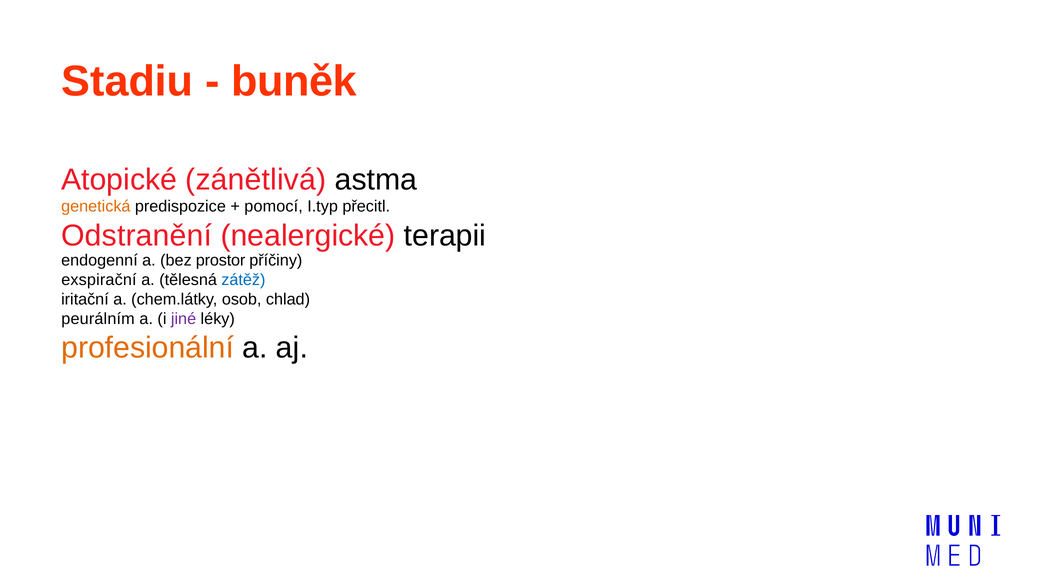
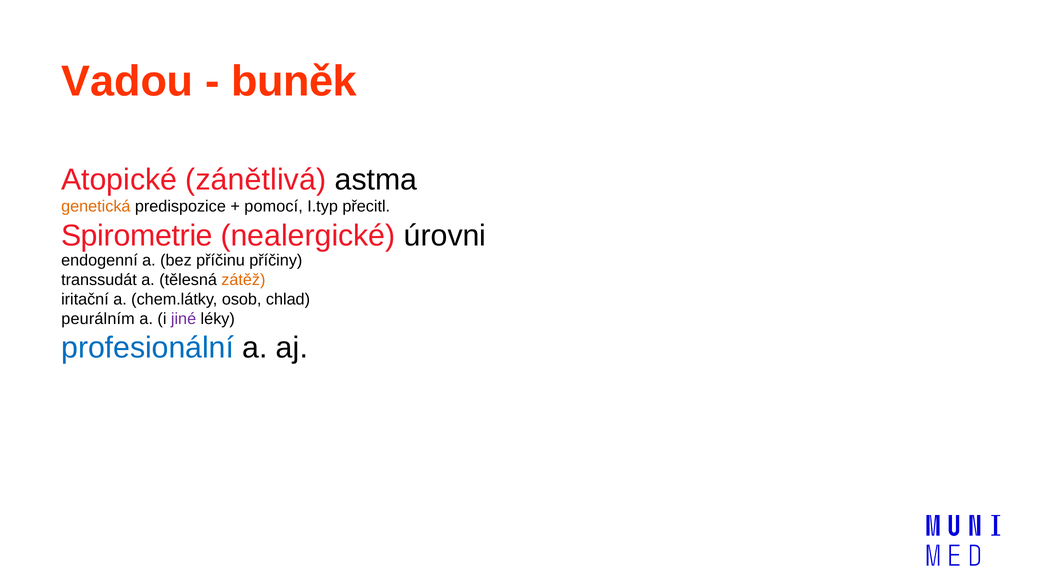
Stadiu: Stadiu -> Vadou
Odstranění: Odstranění -> Spirometrie
terapii: terapii -> úrovni
prostor: prostor -> příčinu
exspirační: exspirační -> transsudát
zátěž colour: blue -> orange
profesionální colour: orange -> blue
